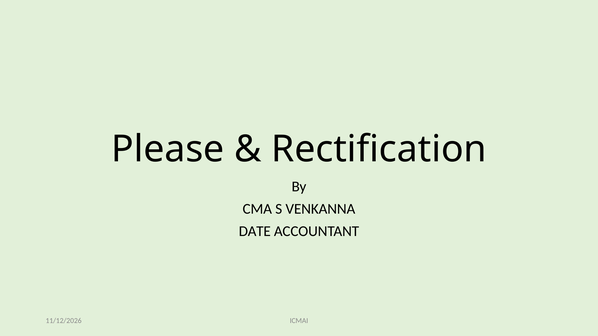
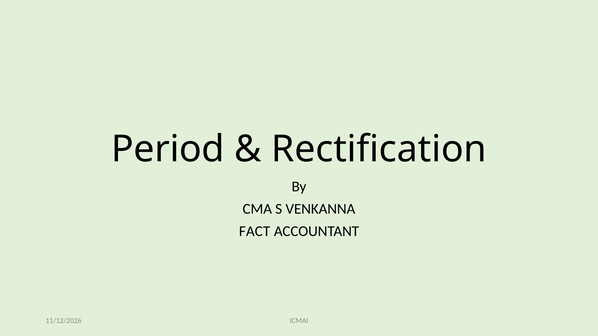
Please: Please -> Period
DATE: DATE -> FACT
